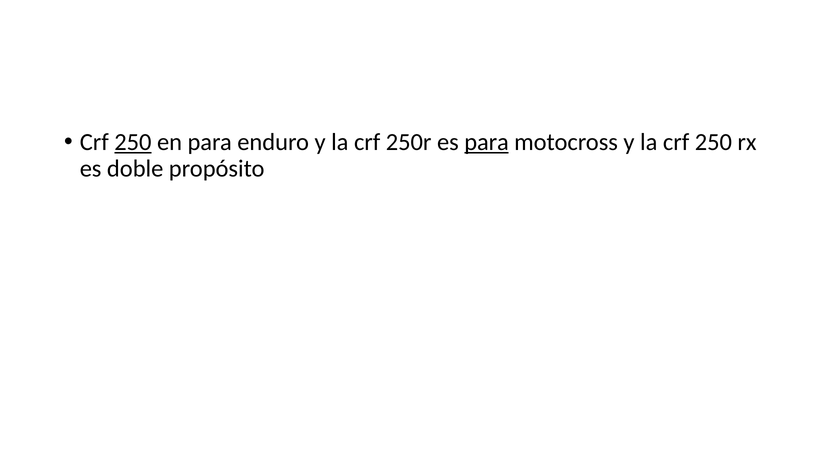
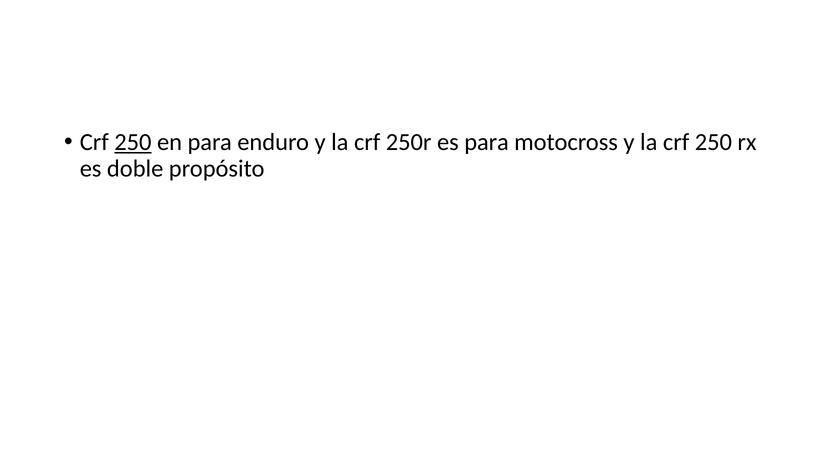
para at (487, 142) underline: present -> none
